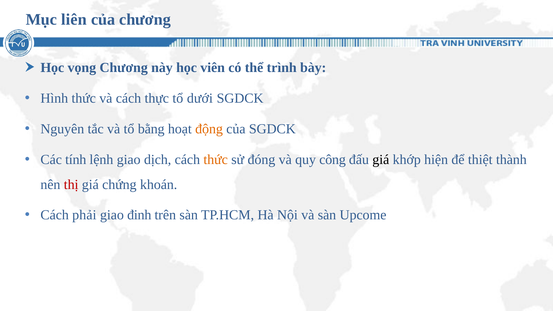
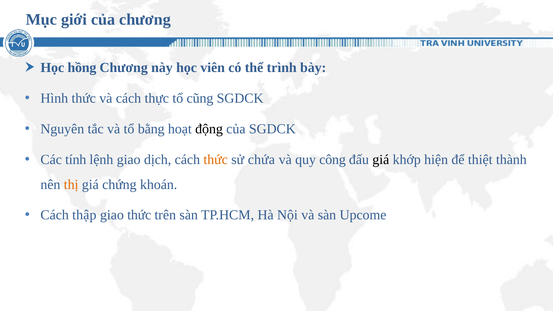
liên: liên -> giới
vọng: vọng -> hồng
dưới: dưới -> cũng
động colour: orange -> black
đóng: đóng -> chứa
thị colour: red -> orange
phải: phải -> thập
giao đinh: đinh -> thức
